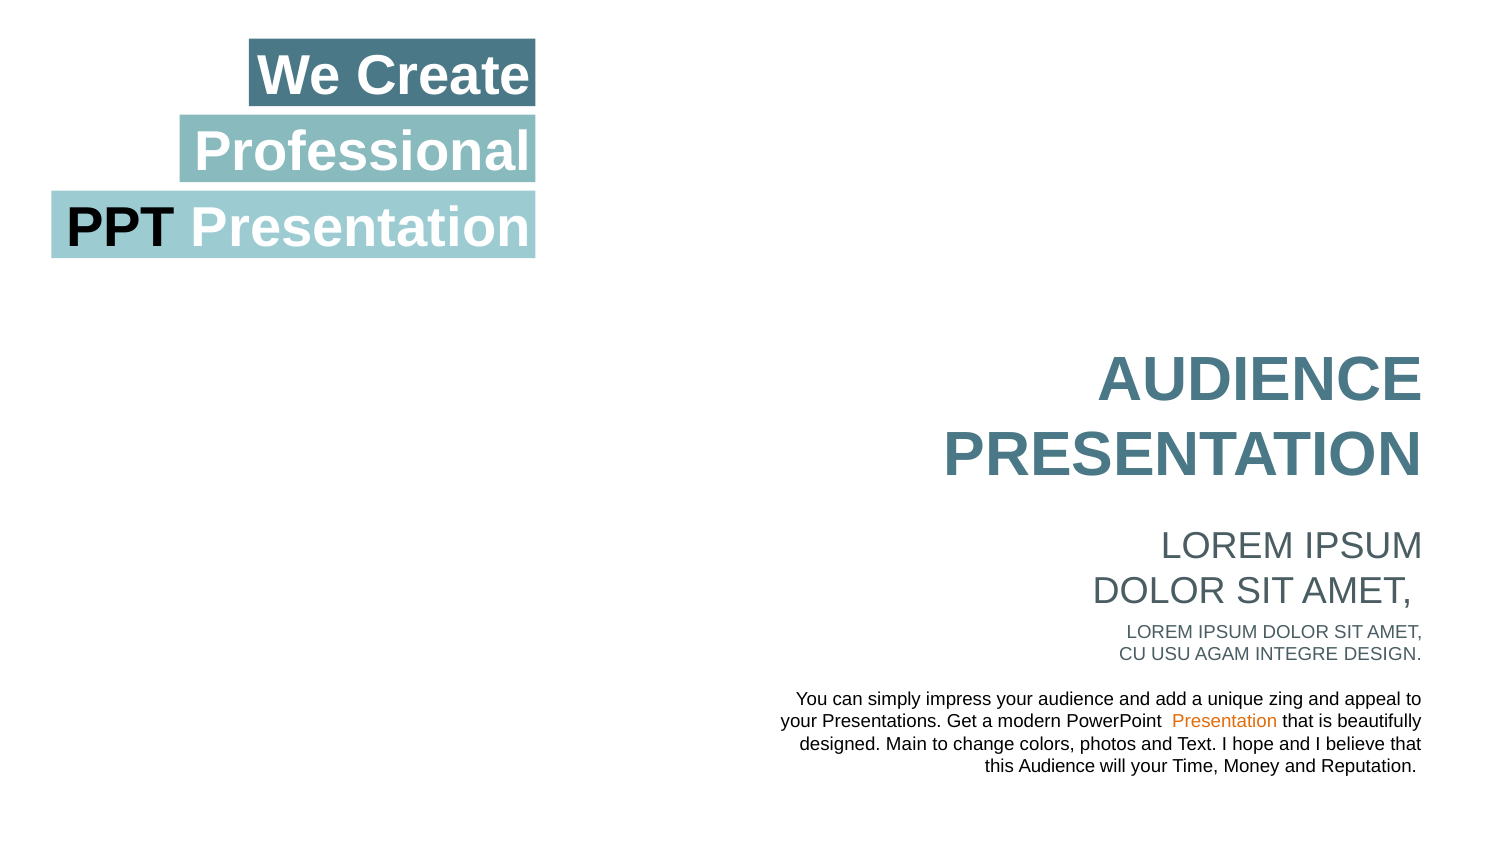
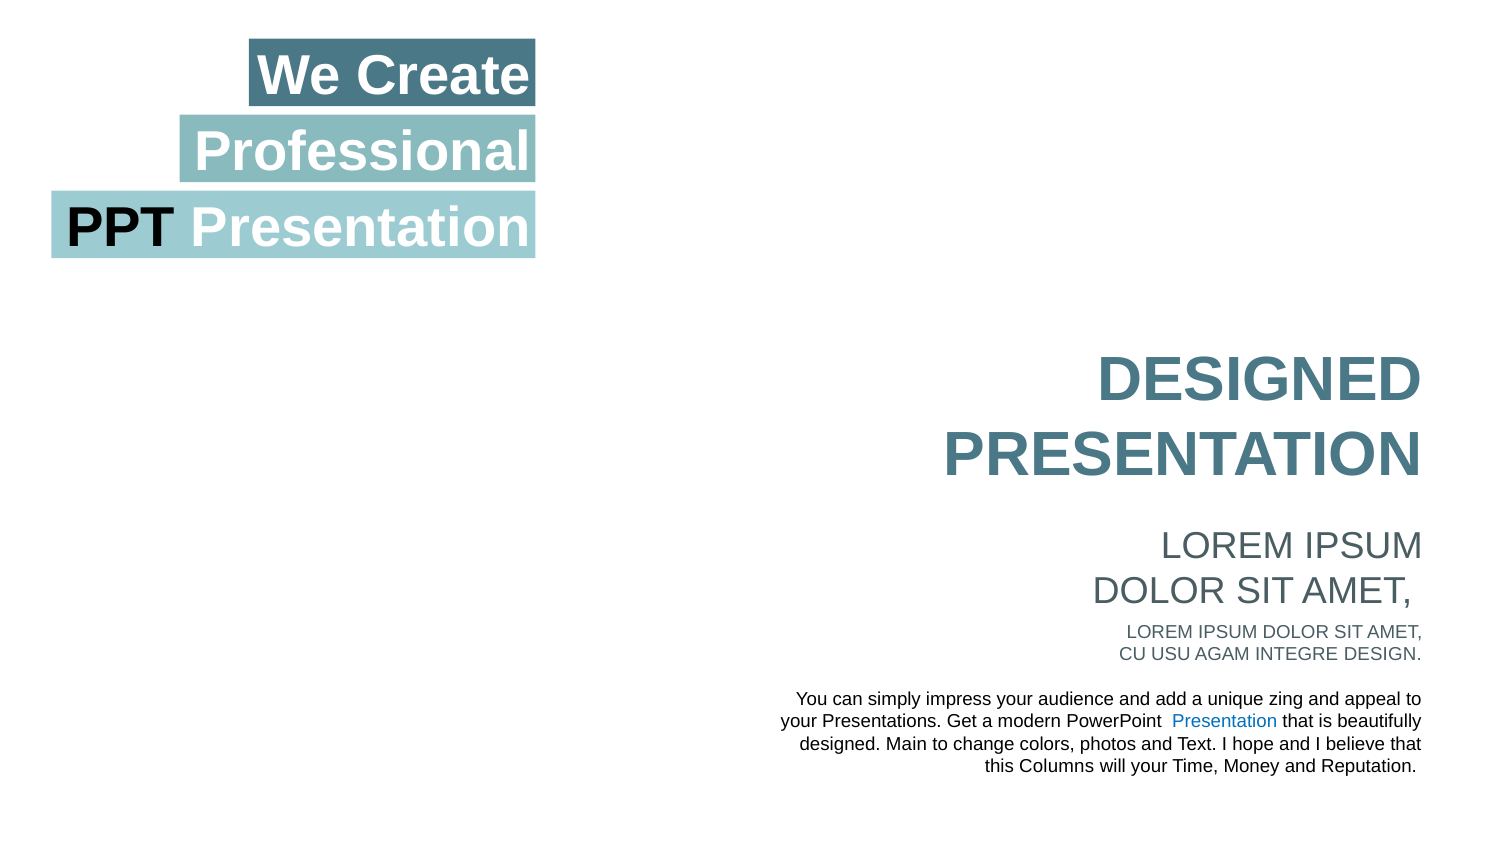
AUDIENCE at (1260, 380): AUDIENCE -> DESIGNED
Presentation at (1225, 721) colour: orange -> blue
this Audience: Audience -> Columns
